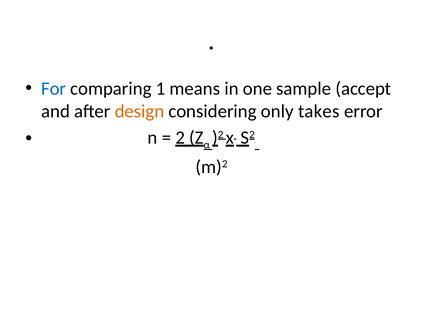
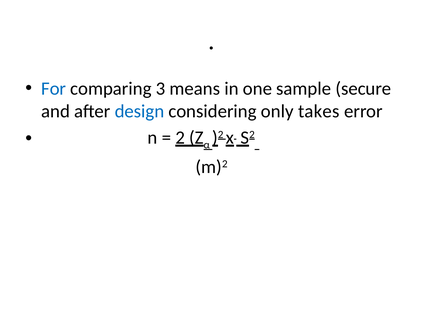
1: 1 -> 3
accept: accept -> secure
design colour: orange -> blue
